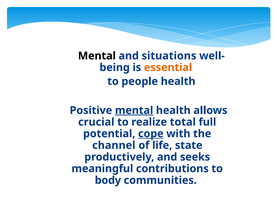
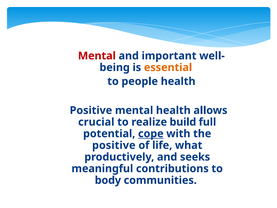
Mental at (97, 56) colour: black -> red
situations: situations -> important
mental at (134, 110) underline: present -> none
total: total -> build
channel at (114, 145): channel -> positive
state: state -> what
